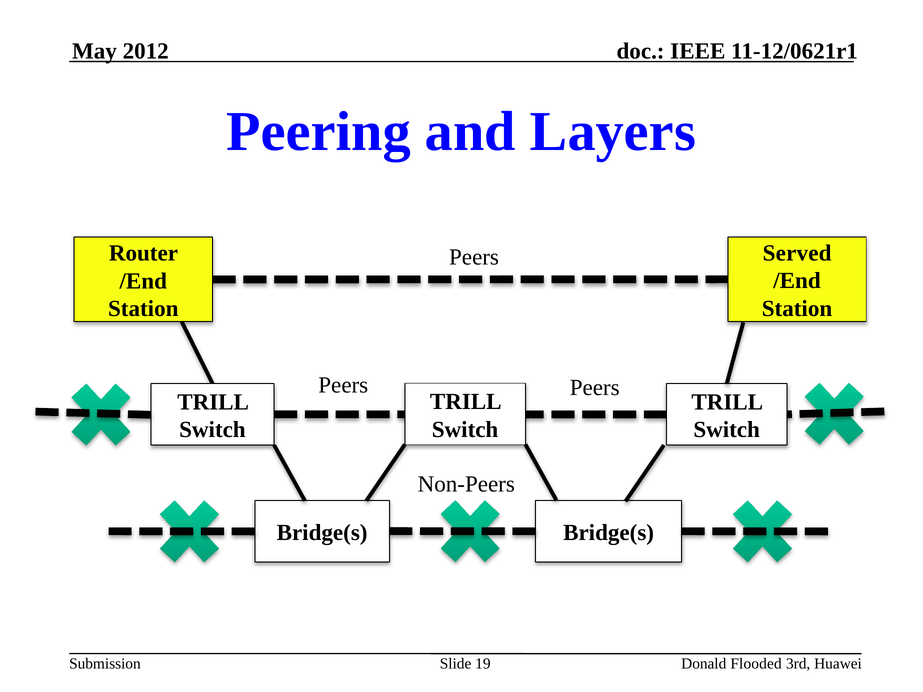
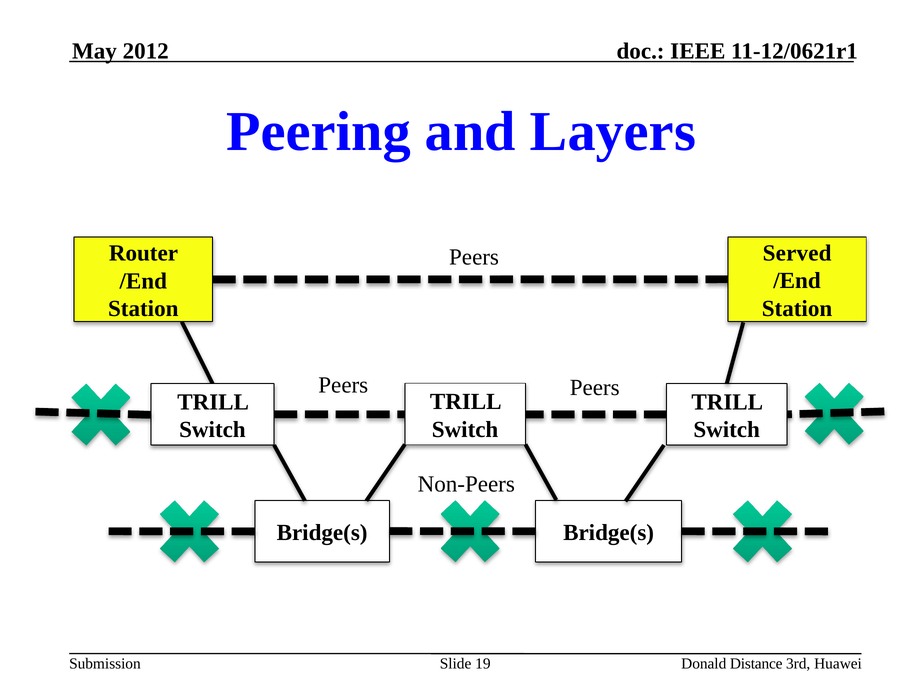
Flooded: Flooded -> Distance
